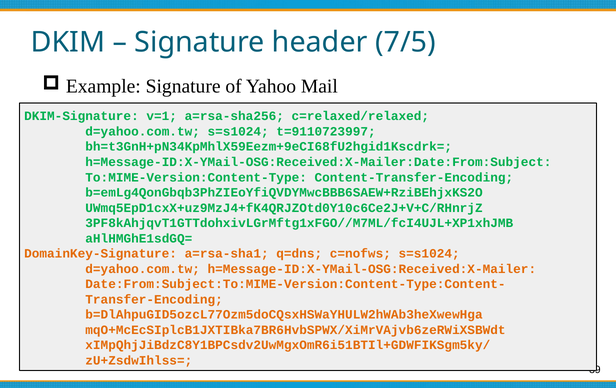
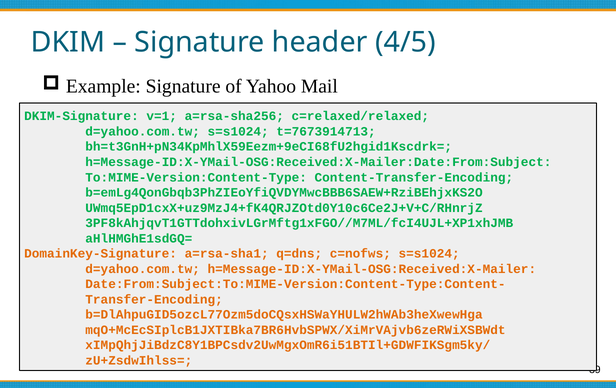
7/5: 7/5 -> 4/5
t=9110723997: t=9110723997 -> t=7673914713
